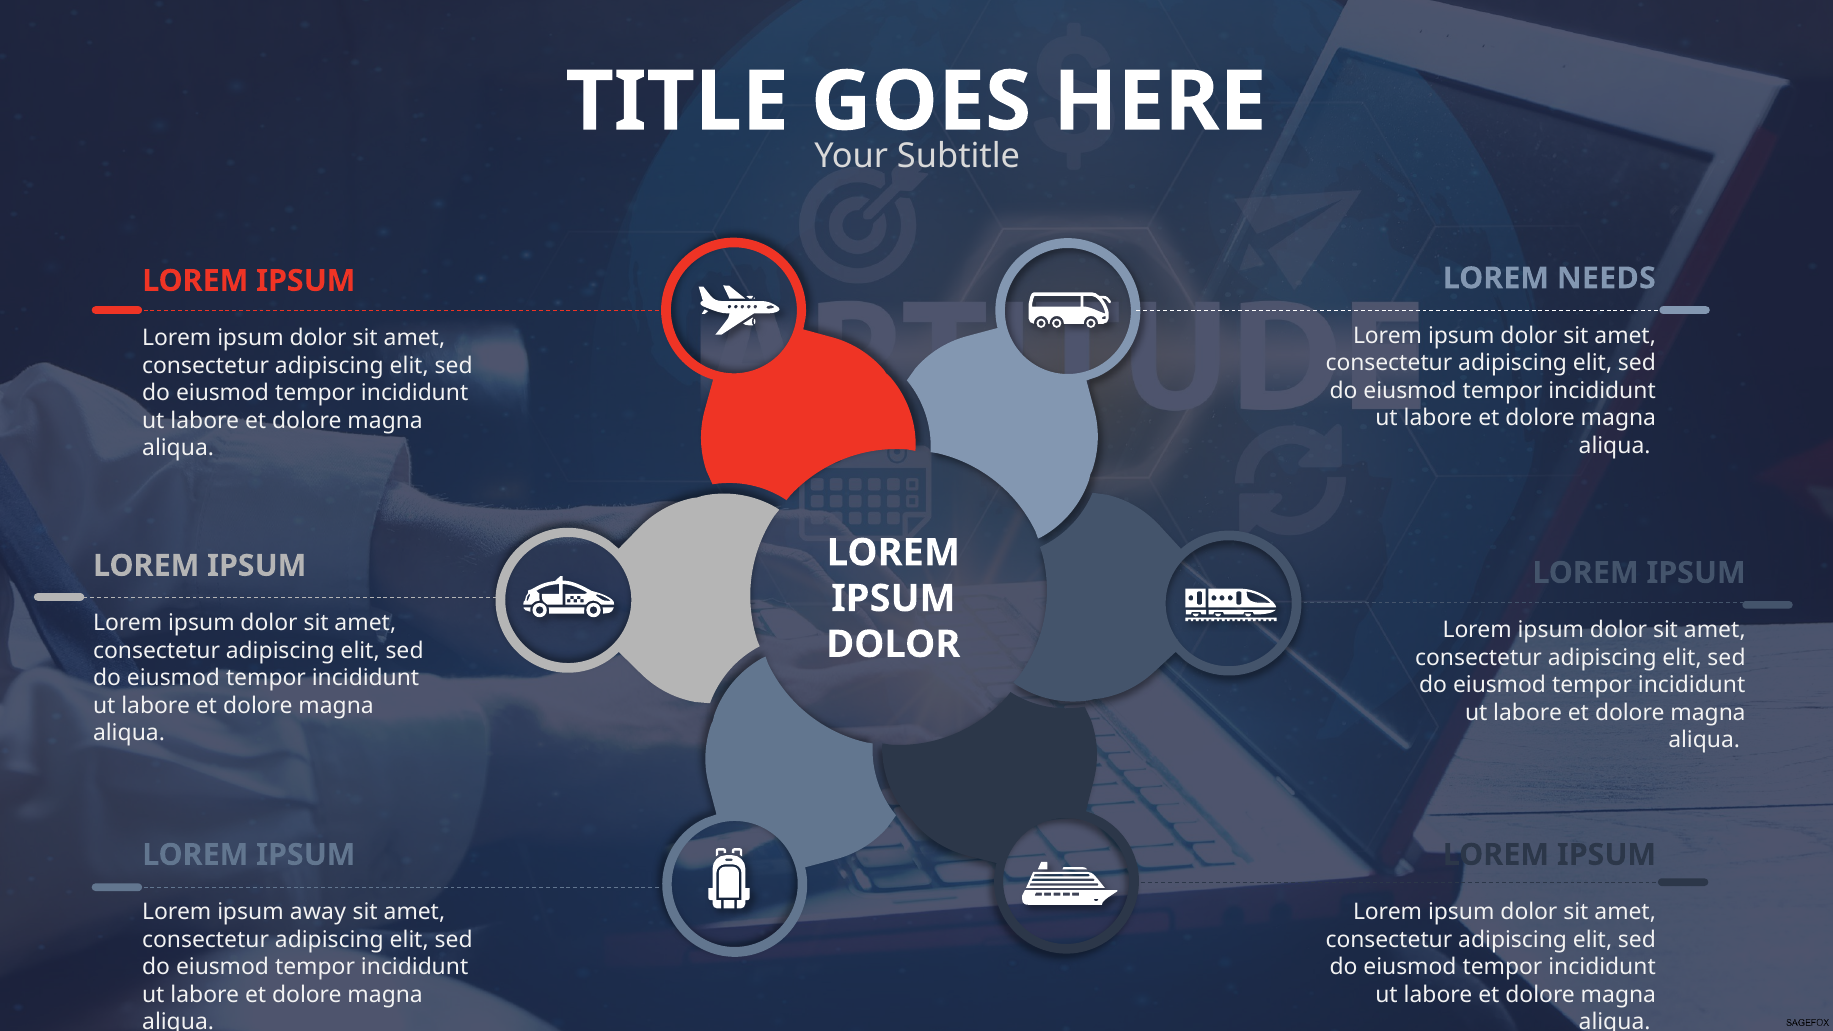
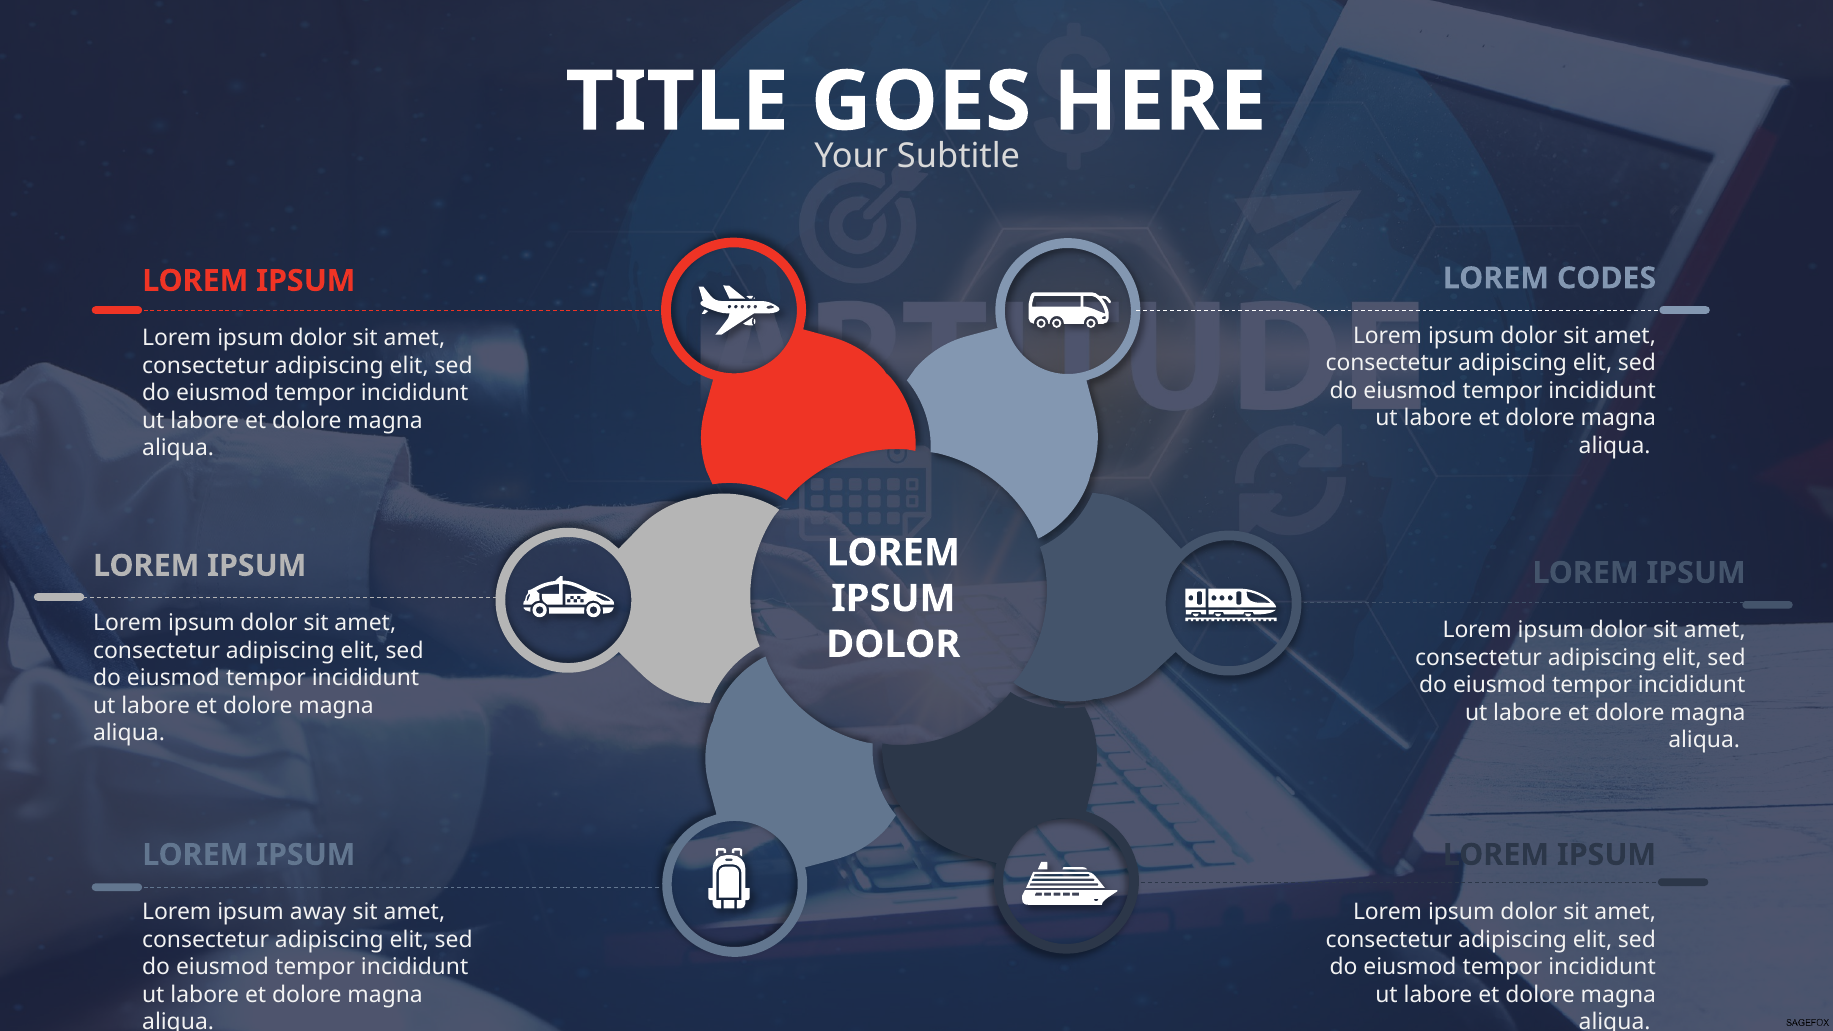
NEEDS: NEEDS -> CODES
